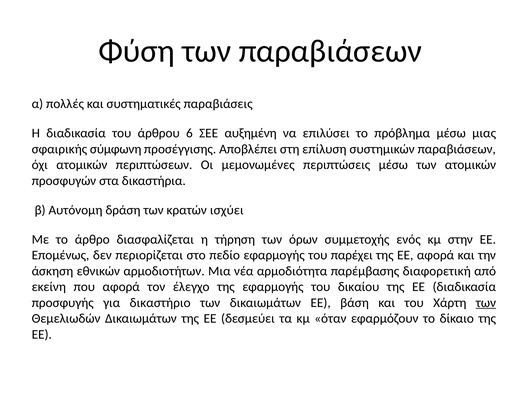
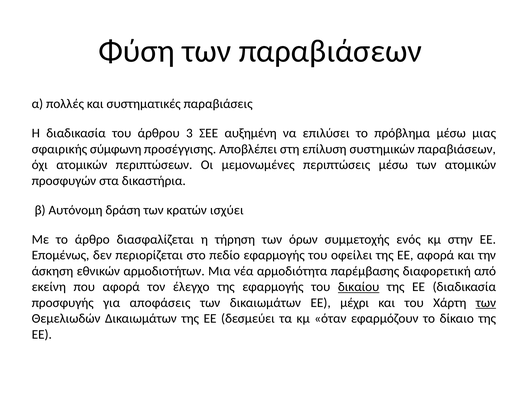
6: 6 -> 3
παρέχει: παρέχει -> οφείλει
δικαίου underline: none -> present
δικαστήριο: δικαστήριο -> αποφάσεις
βάση: βάση -> μέχρι
